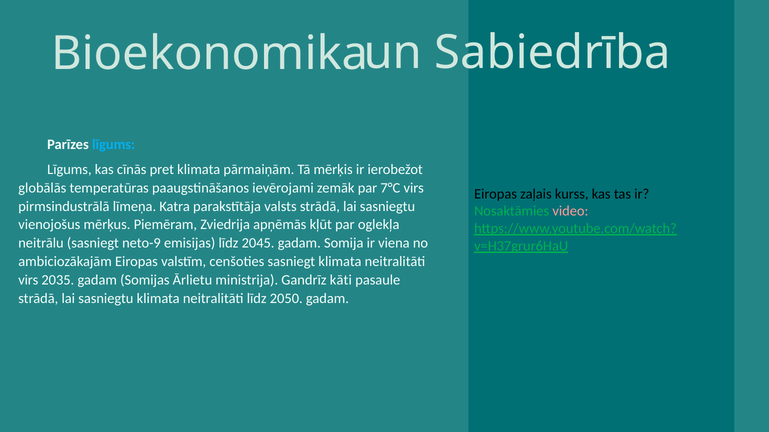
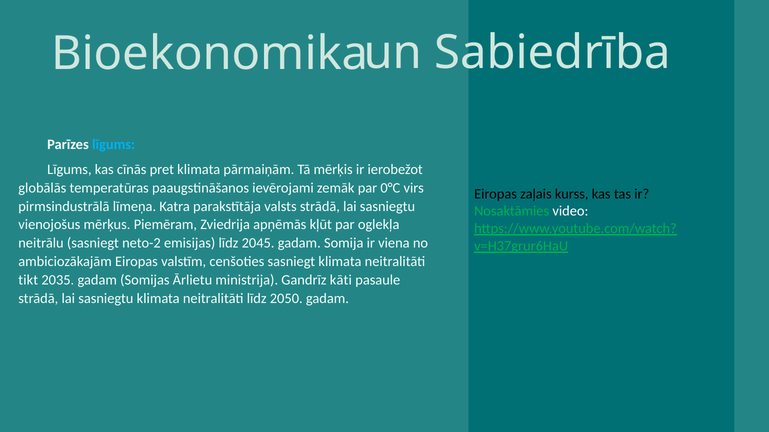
7°C: 7°C -> 0°C
video colour: pink -> white
neto-9: neto-9 -> neto-2
virs at (28, 281): virs -> tikt
